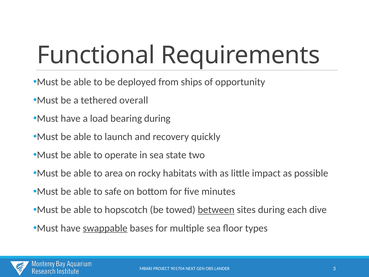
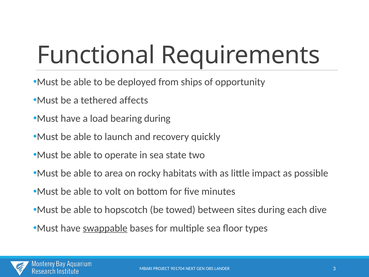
overall: overall -> affects
safe: safe -> volt
between underline: present -> none
